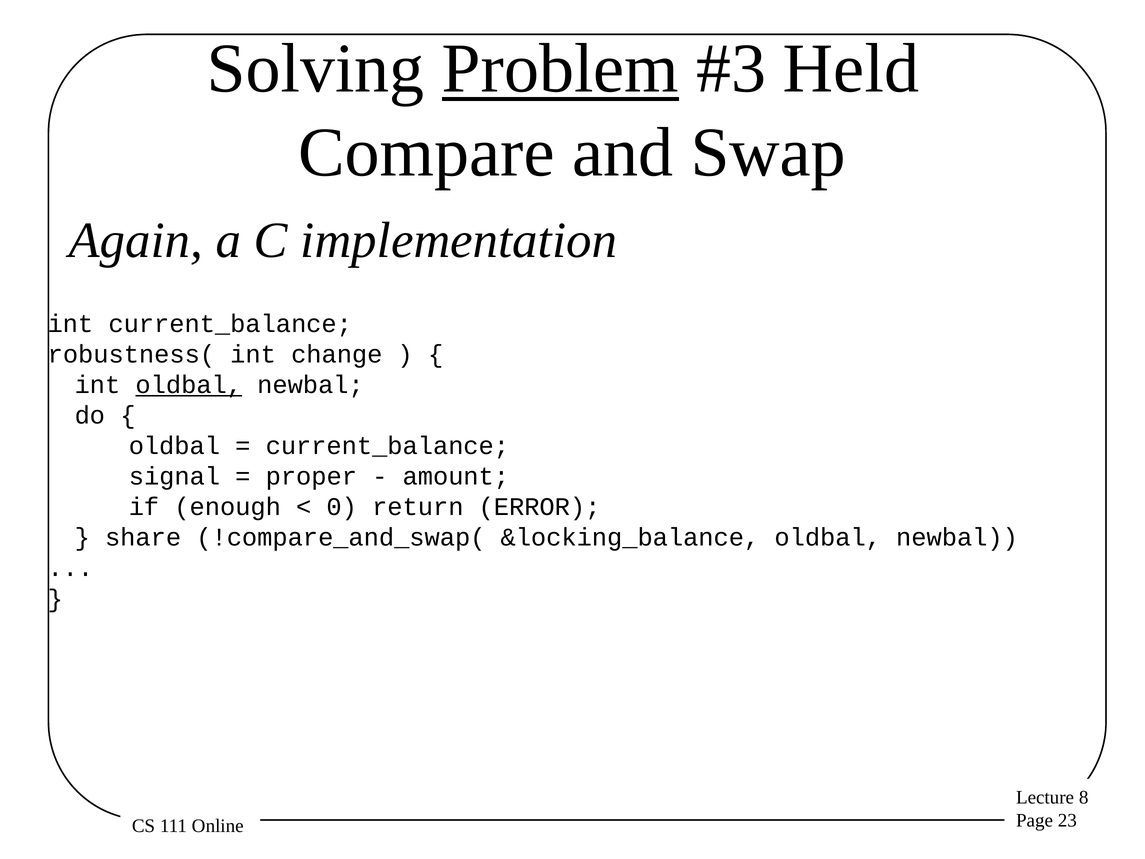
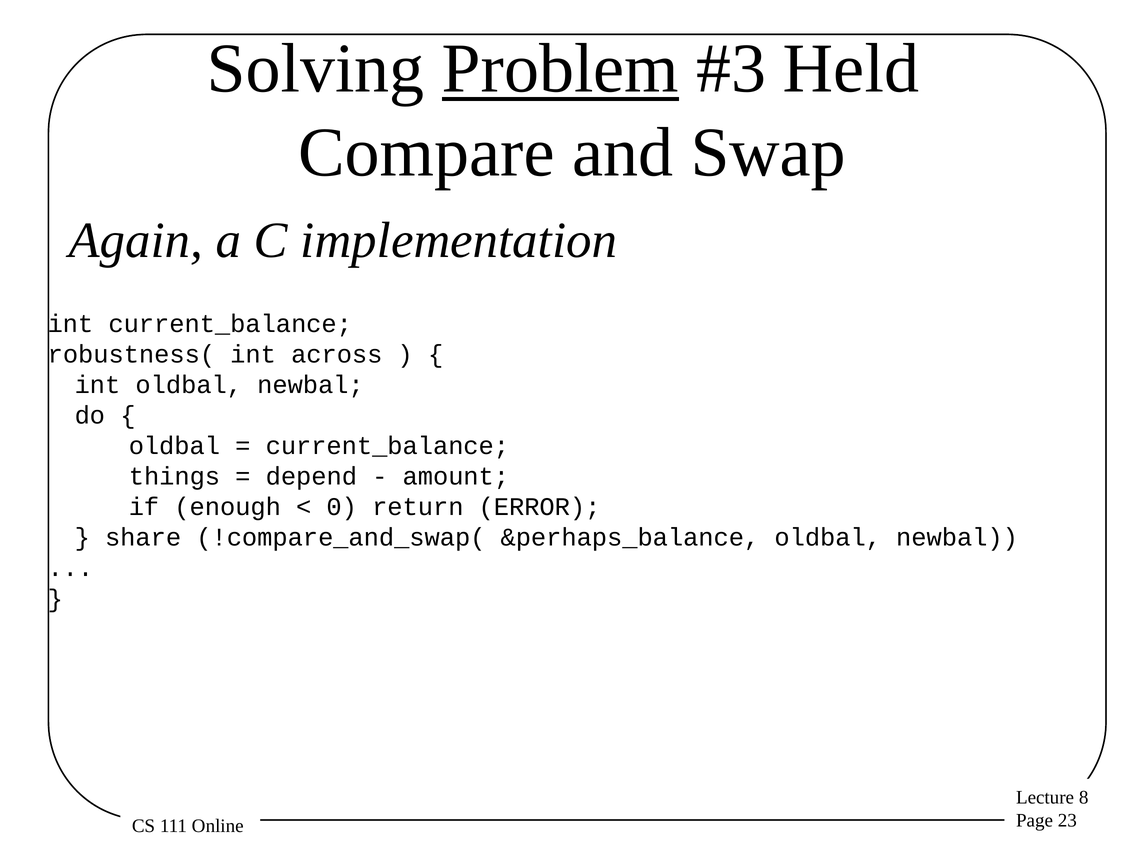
change: change -> across
oldbal at (189, 385) underline: present -> none
signal: signal -> things
proper: proper -> depend
&locking_balance: &locking_balance -> &perhaps_balance
